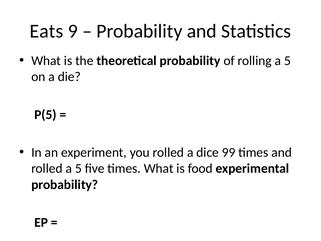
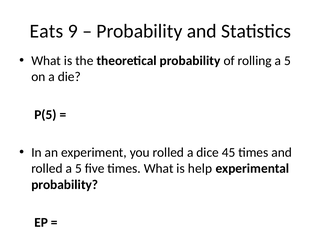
99: 99 -> 45
food: food -> help
